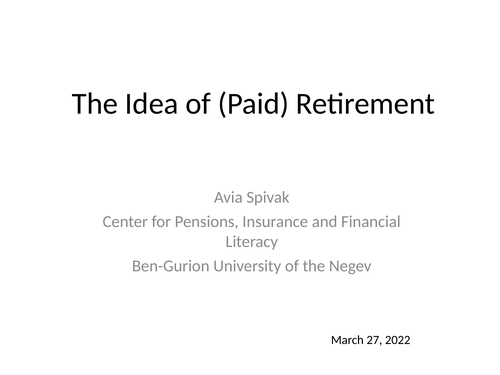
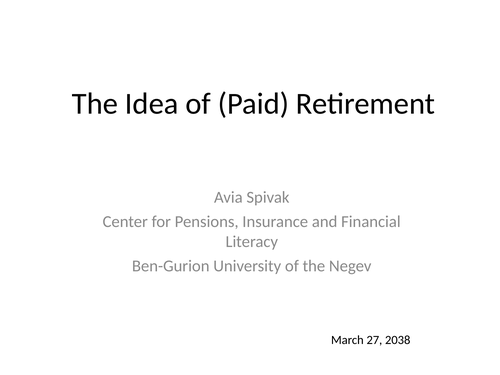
2022: 2022 -> 2038
